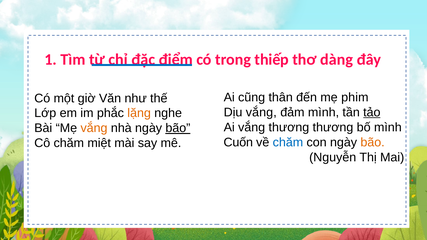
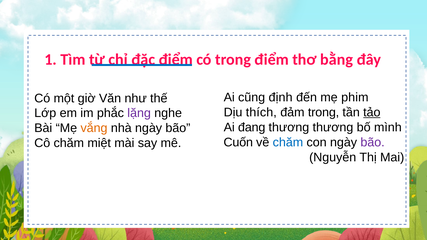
trong thiếp: thiếp -> điểm
dàng: dàng -> bằng
thân: thân -> định
Dịu vắng: vắng -> thích
đảm mình: mình -> trong
lặng colour: orange -> purple
Ai vắng: vắng -> đang
bão at (178, 128) underline: present -> none
bão at (373, 142) colour: orange -> purple
